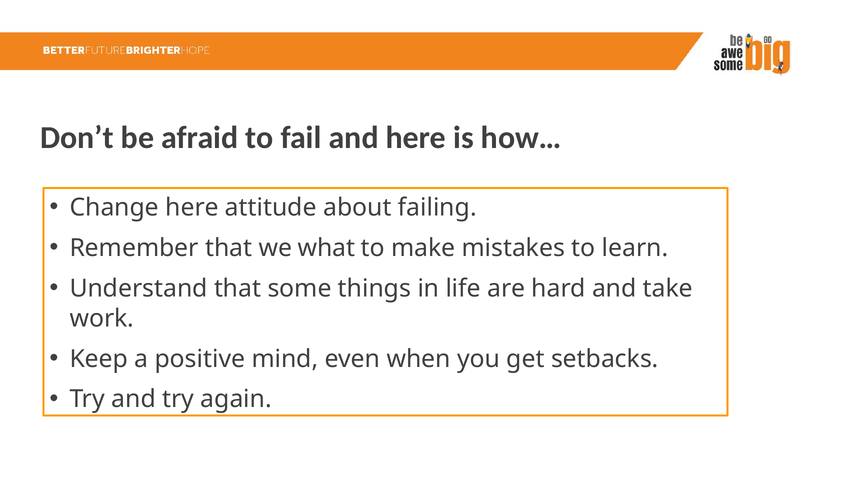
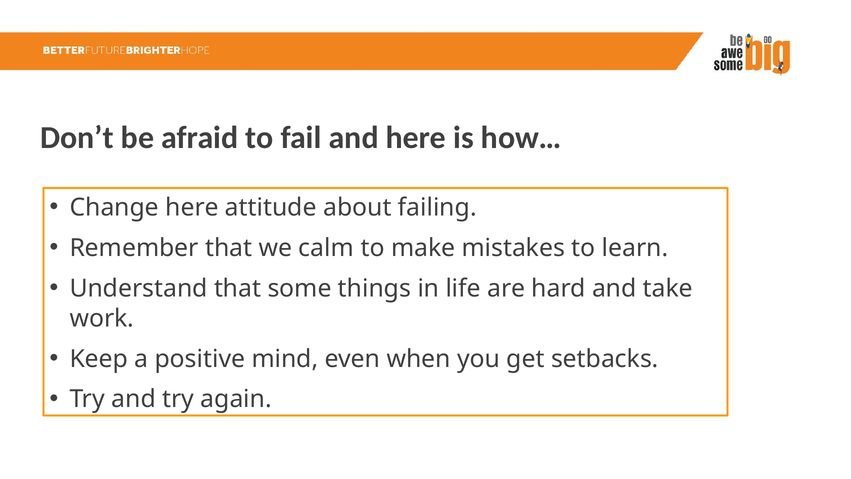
what: what -> calm
